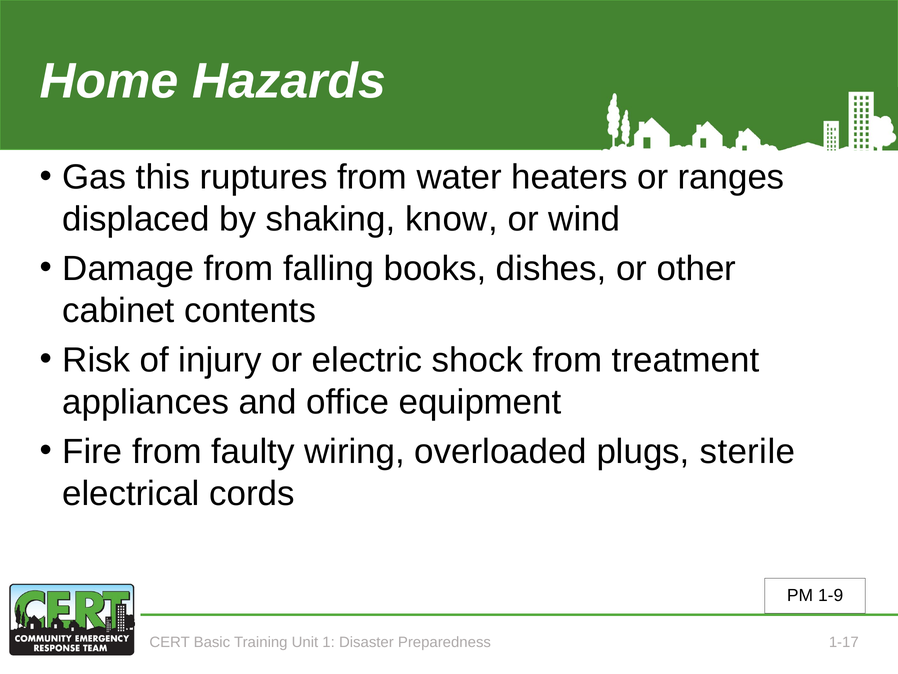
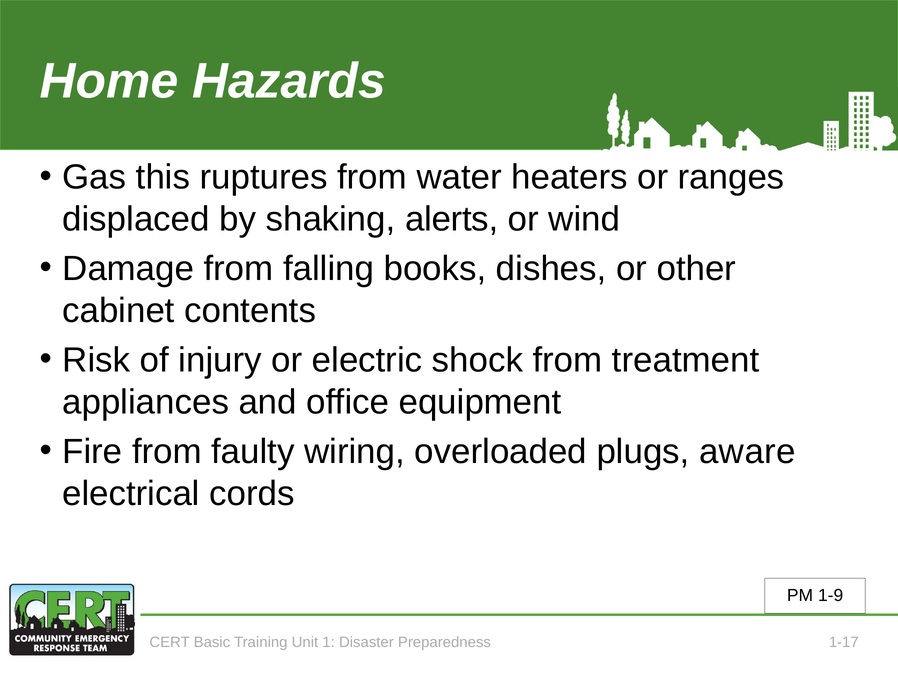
know: know -> alerts
sterile: sterile -> aware
